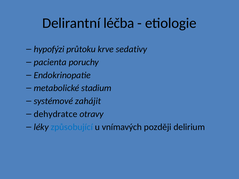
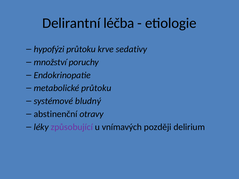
pacienta: pacienta -> množství
metabolické stadium: stadium -> průtoku
zahájit: zahájit -> bludný
dehydratce: dehydratce -> abstinenční
způsobující colour: blue -> purple
